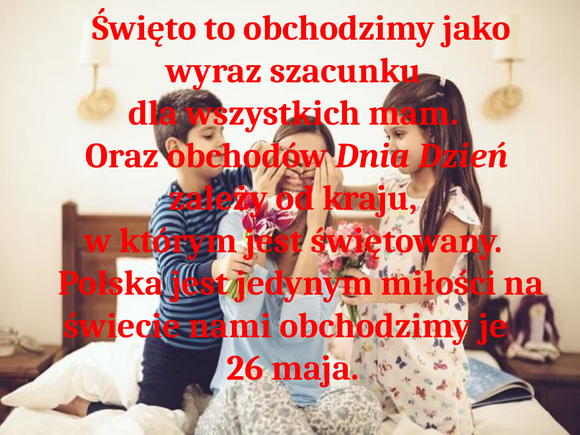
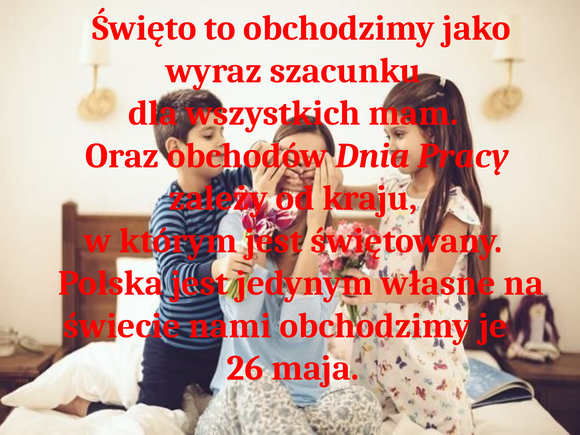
Dzień: Dzień -> Pracy
miłości: miłości -> własne
